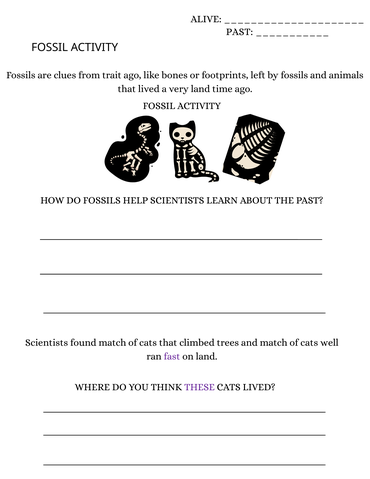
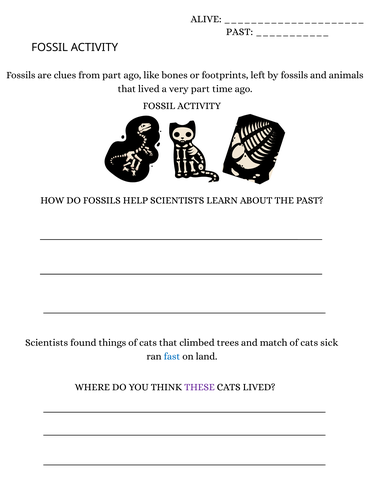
from trait: trait -> part
very land: land -> part
found match: match -> things
well: well -> sick
fast colour: purple -> blue
